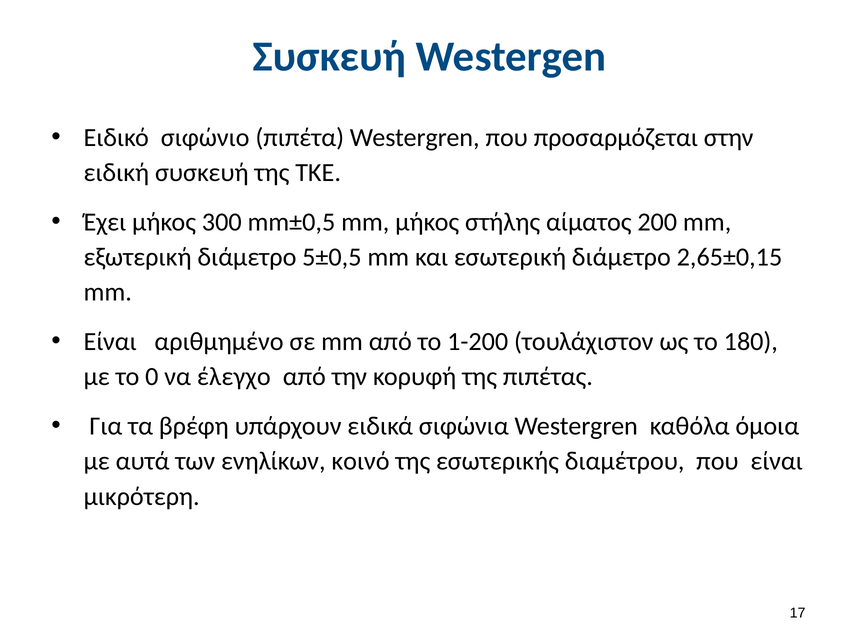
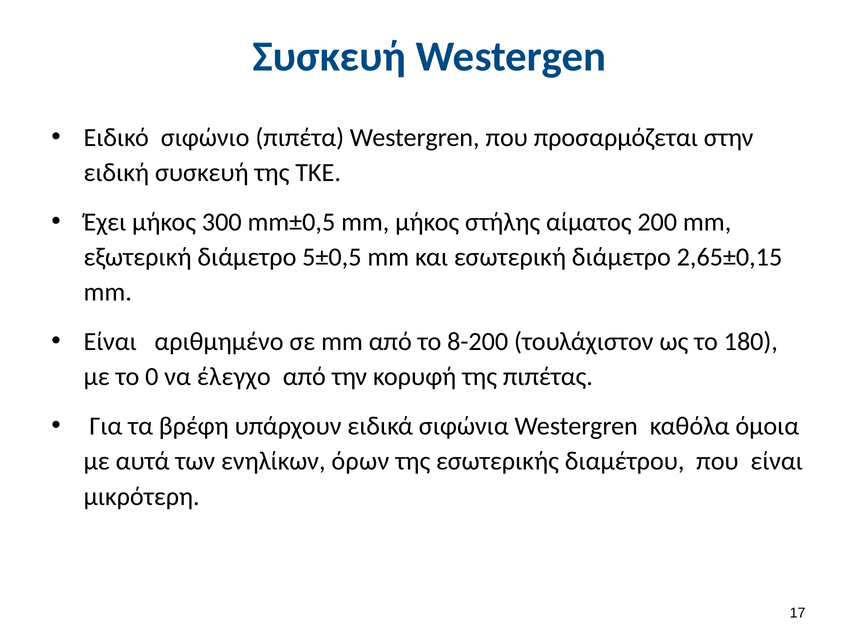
1-200: 1-200 -> 8-200
κοινό: κοινό -> όρων
